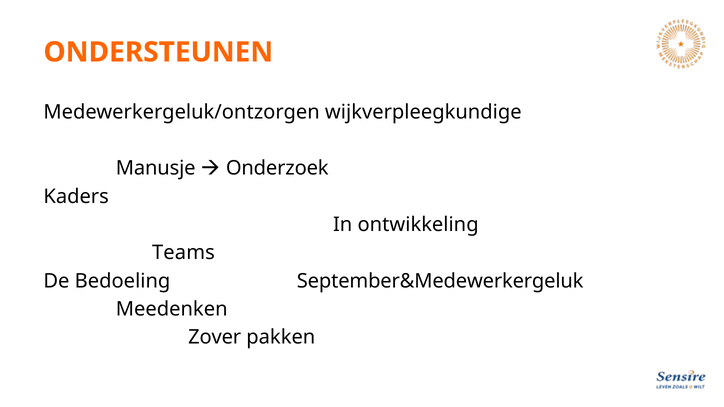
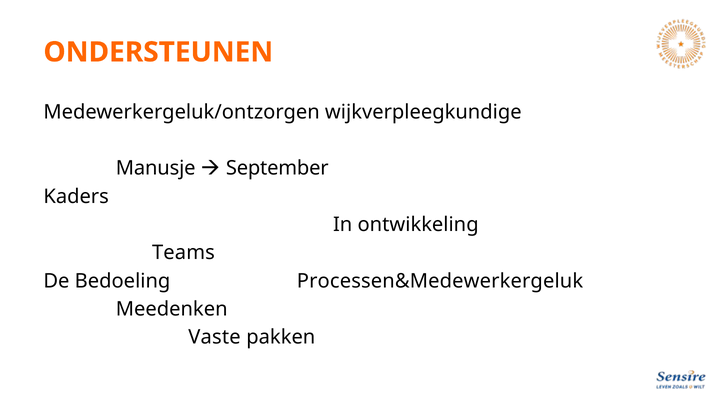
Onderzoek: Onderzoek -> September
September&Medewerkergeluk: September&Medewerkergeluk -> Processen&Medewerkergeluk
Zover: Zover -> Vaste
